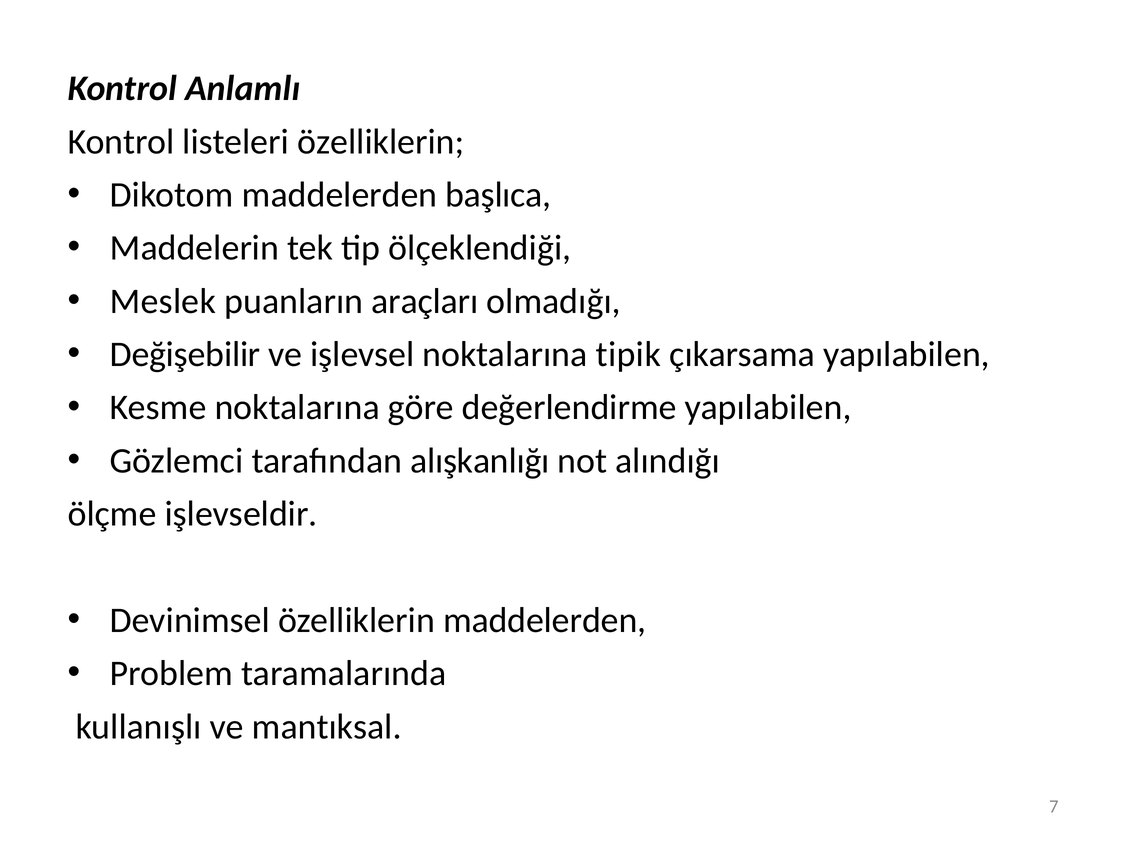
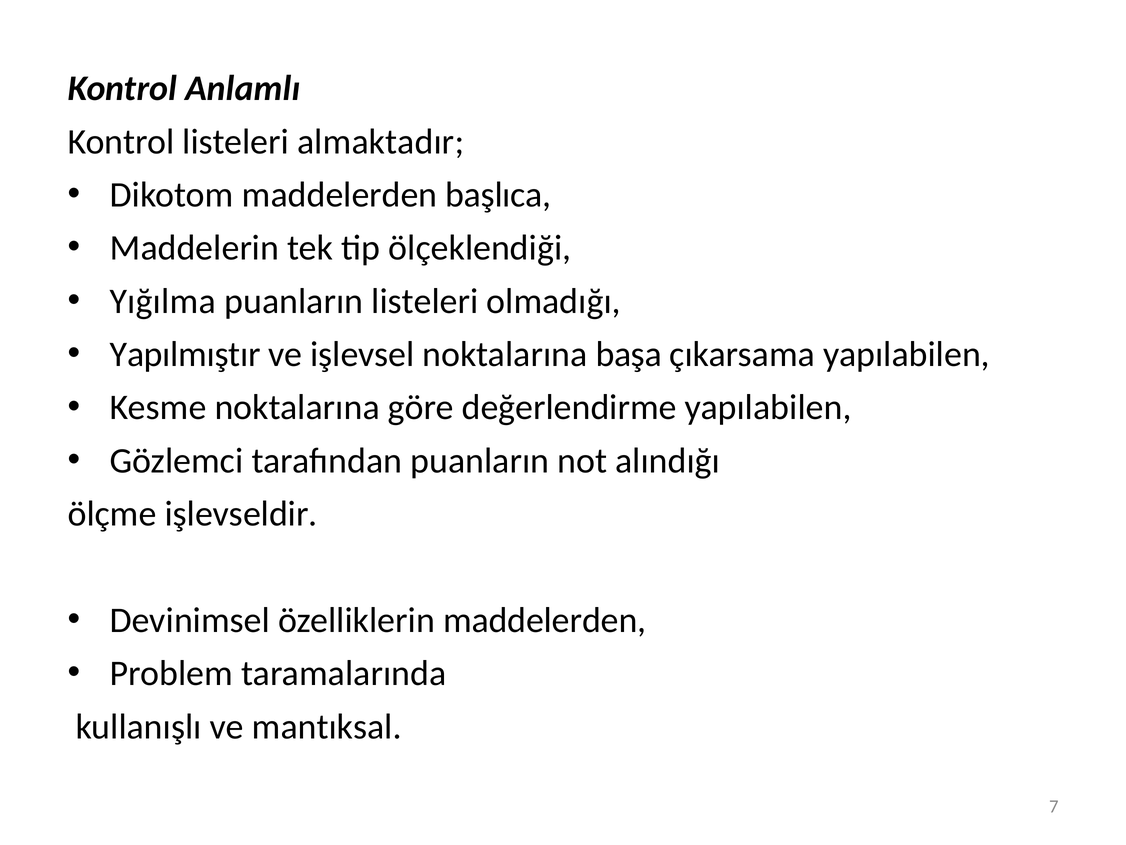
listeleri özelliklerin: özelliklerin -> almaktadır
Meslek: Meslek -> Yığılma
puanların araçları: araçları -> listeleri
Değişebilir: Değişebilir -> Yapılmıştır
tipik: tipik -> başa
tarafından alışkanlığı: alışkanlığı -> puanların
